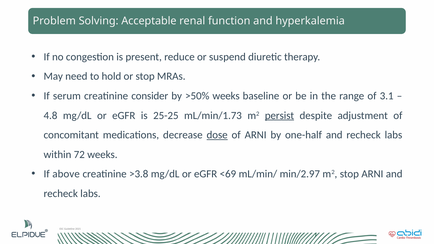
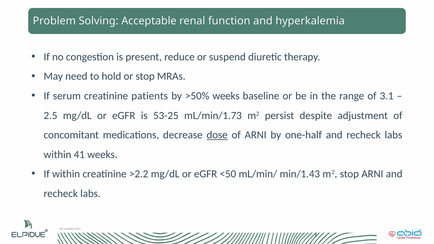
consider: consider -> patients
4.8: 4.8 -> 2.5
25-25: 25-25 -> 53-25
persist underline: present -> none
72: 72 -> 41
If above: above -> within
>3.8: >3.8 -> >2.2
<69: <69 -> <50
min/2.97: min/2.97 -> min/1.43
